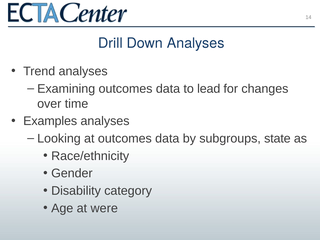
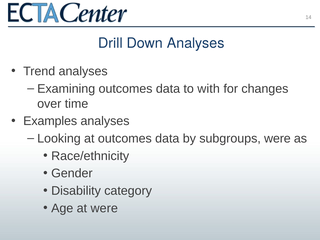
lead: lead -> with
subgroups state: state -> were
